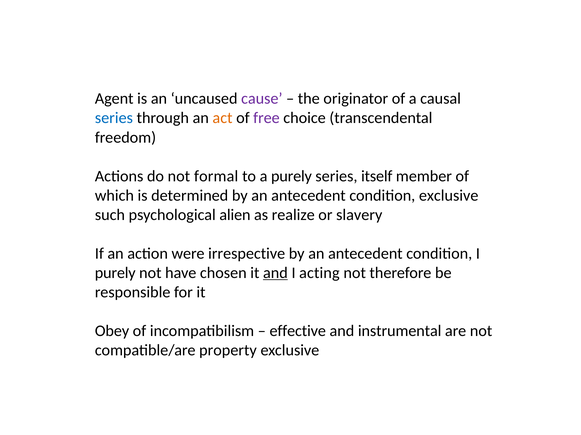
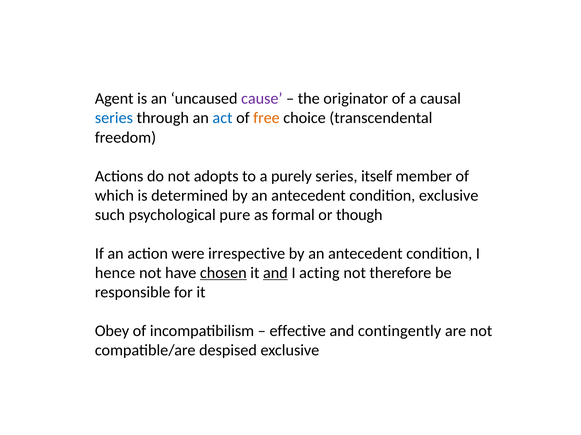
act colour: orange -> blue
free colour: purple -> orange
formal: formal -> adopts
alien: alien -> pure
realize: realize -> formal
slavery: slavery -> though
purely at (115, 273): purely -> hence
chosen underline: none -> present
instrumental: instrumental -> contingently
property: property -> despised
